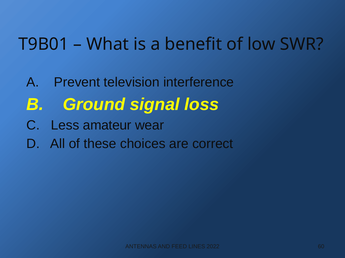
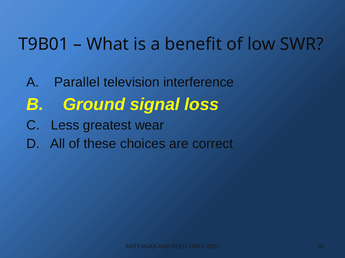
Prevent: Prevent -> Parallel
amateur: amateur -> greatest
